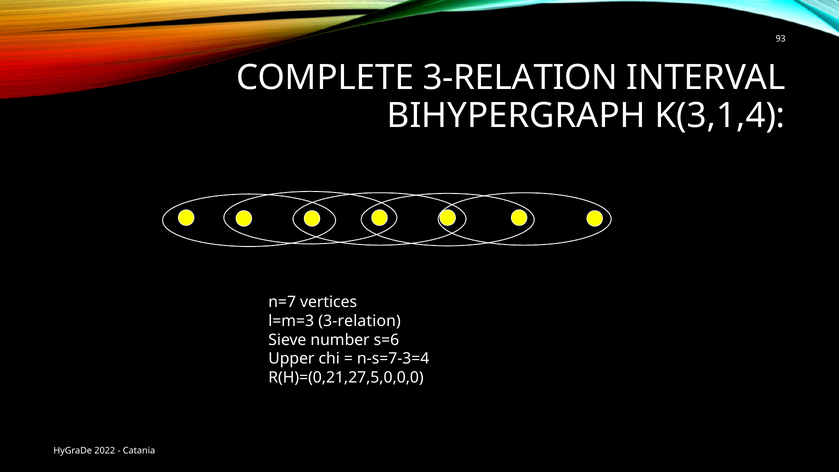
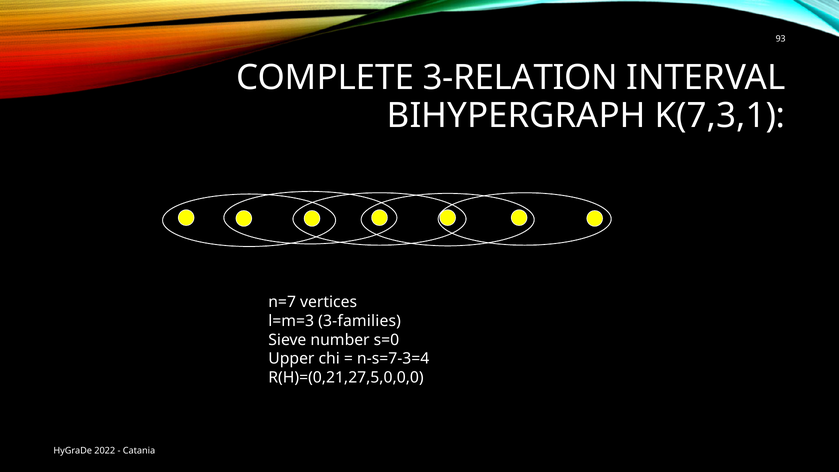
K(3,1,4: K(3,1,4 -> K(7,3,1
l=m=3 3-relation: 3-relation -> 3-families
s=6: s=6 -> s=0
